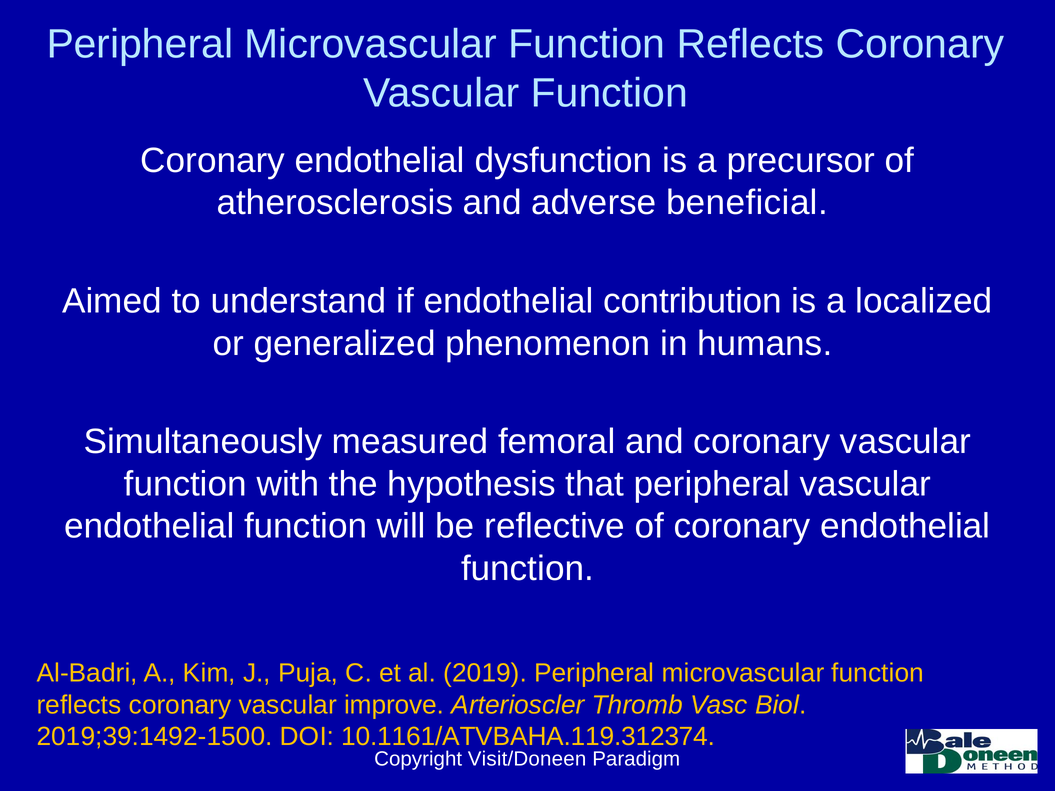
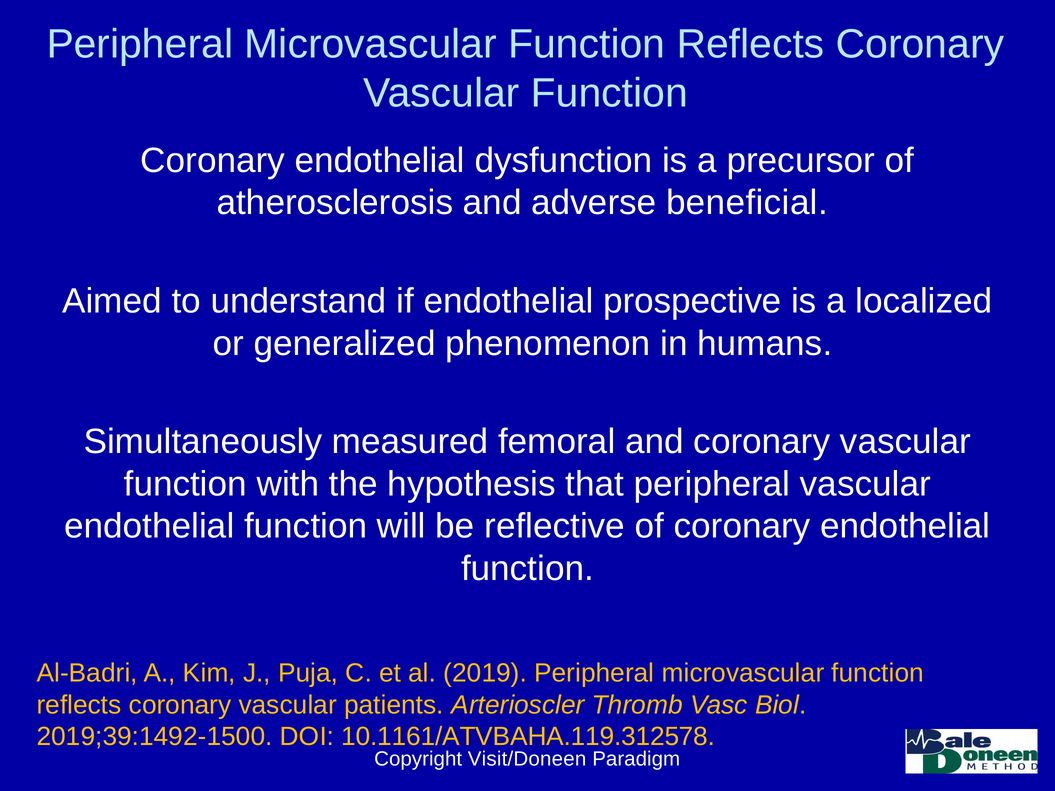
contribution: contribution -> prospective
improve: improve -> patients
10.1161/ATVBAHA.119.312374: 10.1161/ATVBAHA.119.312374 -> 10.1161/ATVBAHA.119.312578
